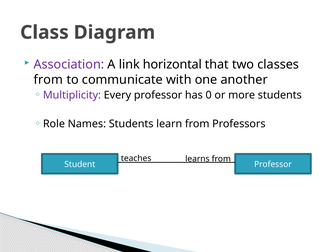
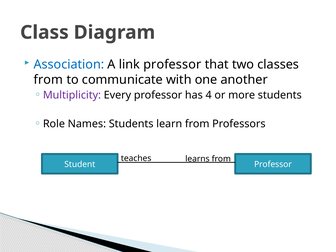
Association colour: purple -> blue
link horizontal: horizontal -> professor
0: 0 -> 4
